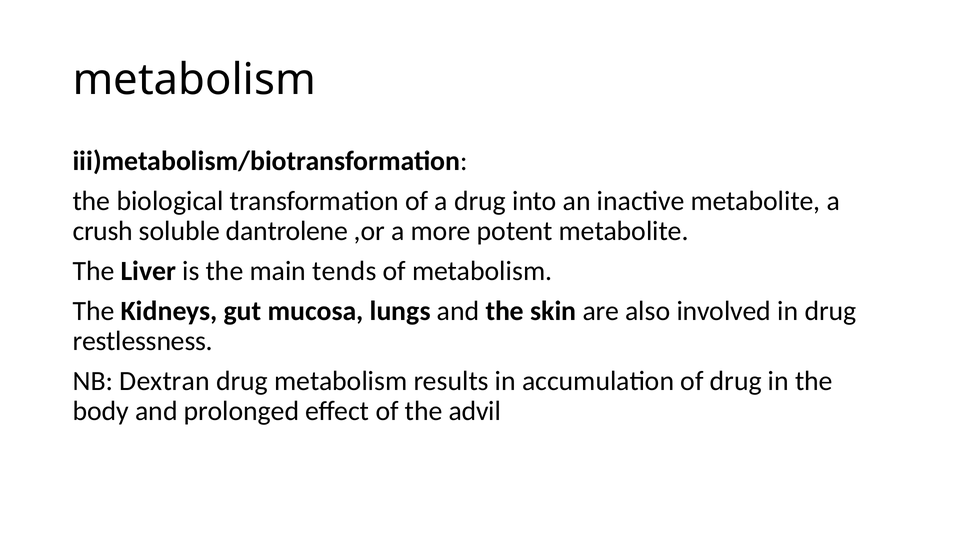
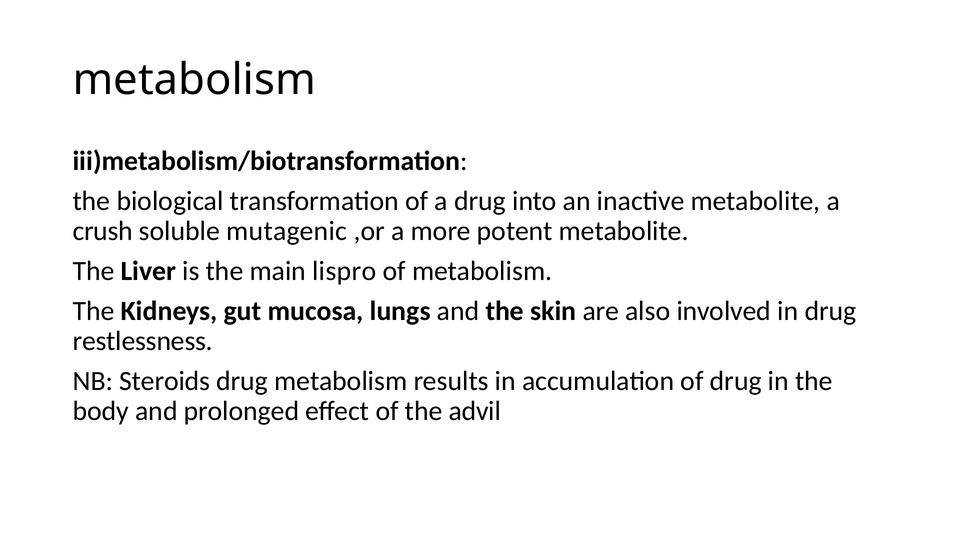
dantrolene: dantrolene -> mutagenic
tends: tends -> lispro
Dextran: Dextran -> Steroids
